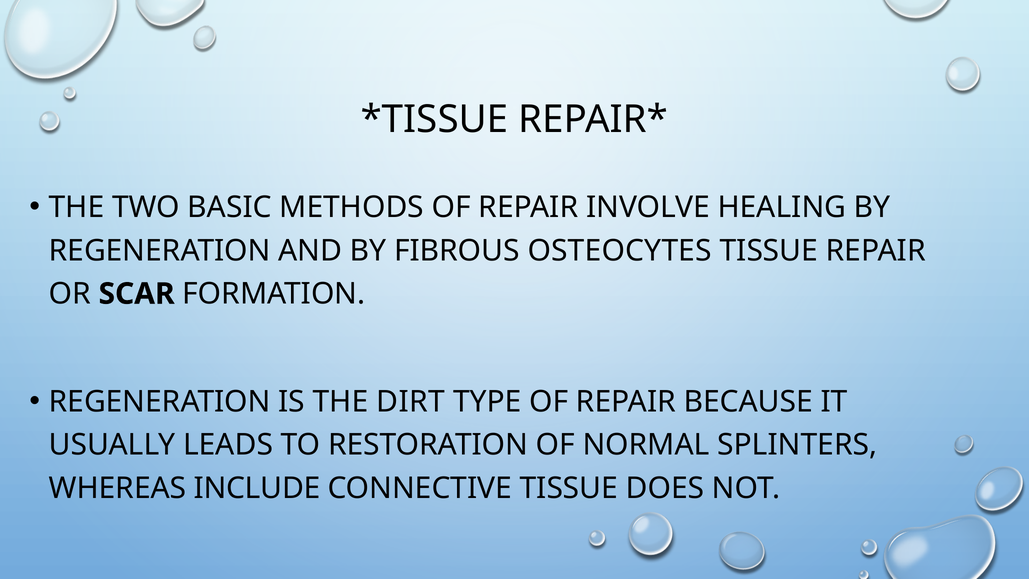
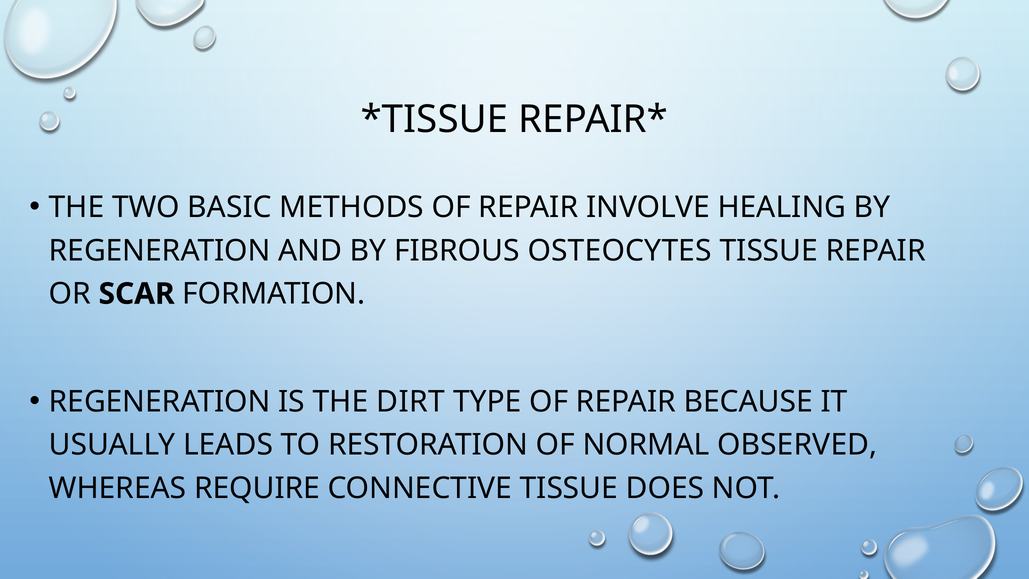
SPLINTERS: SPLINTERS -> OBSERVED
INCLUDE: INCLUDE -> REQUIRE
